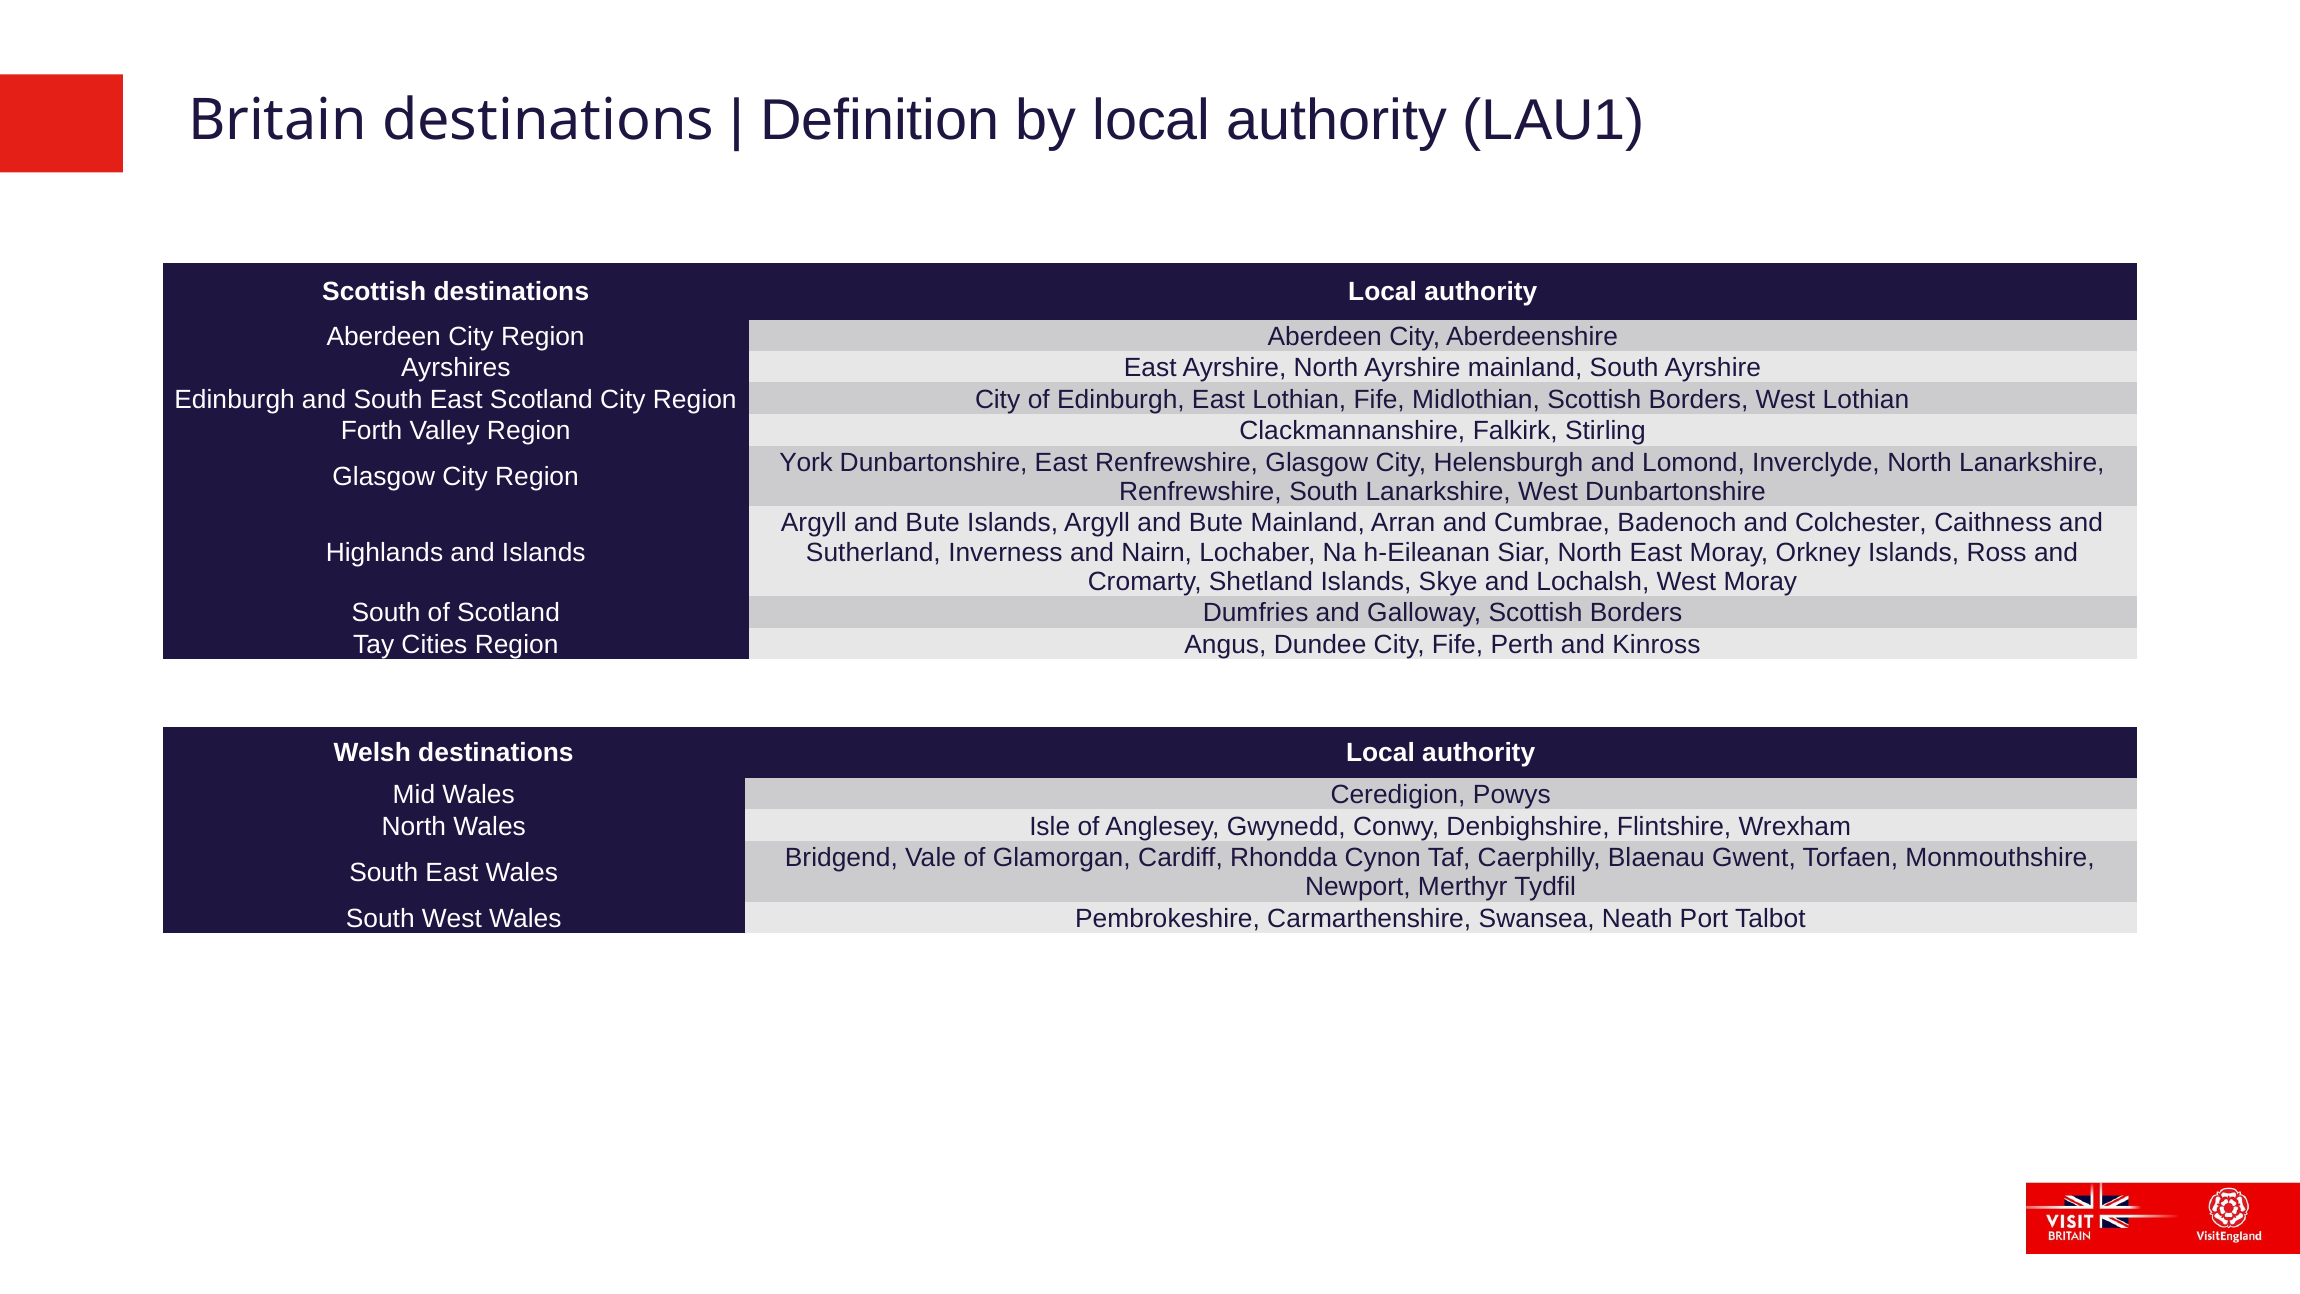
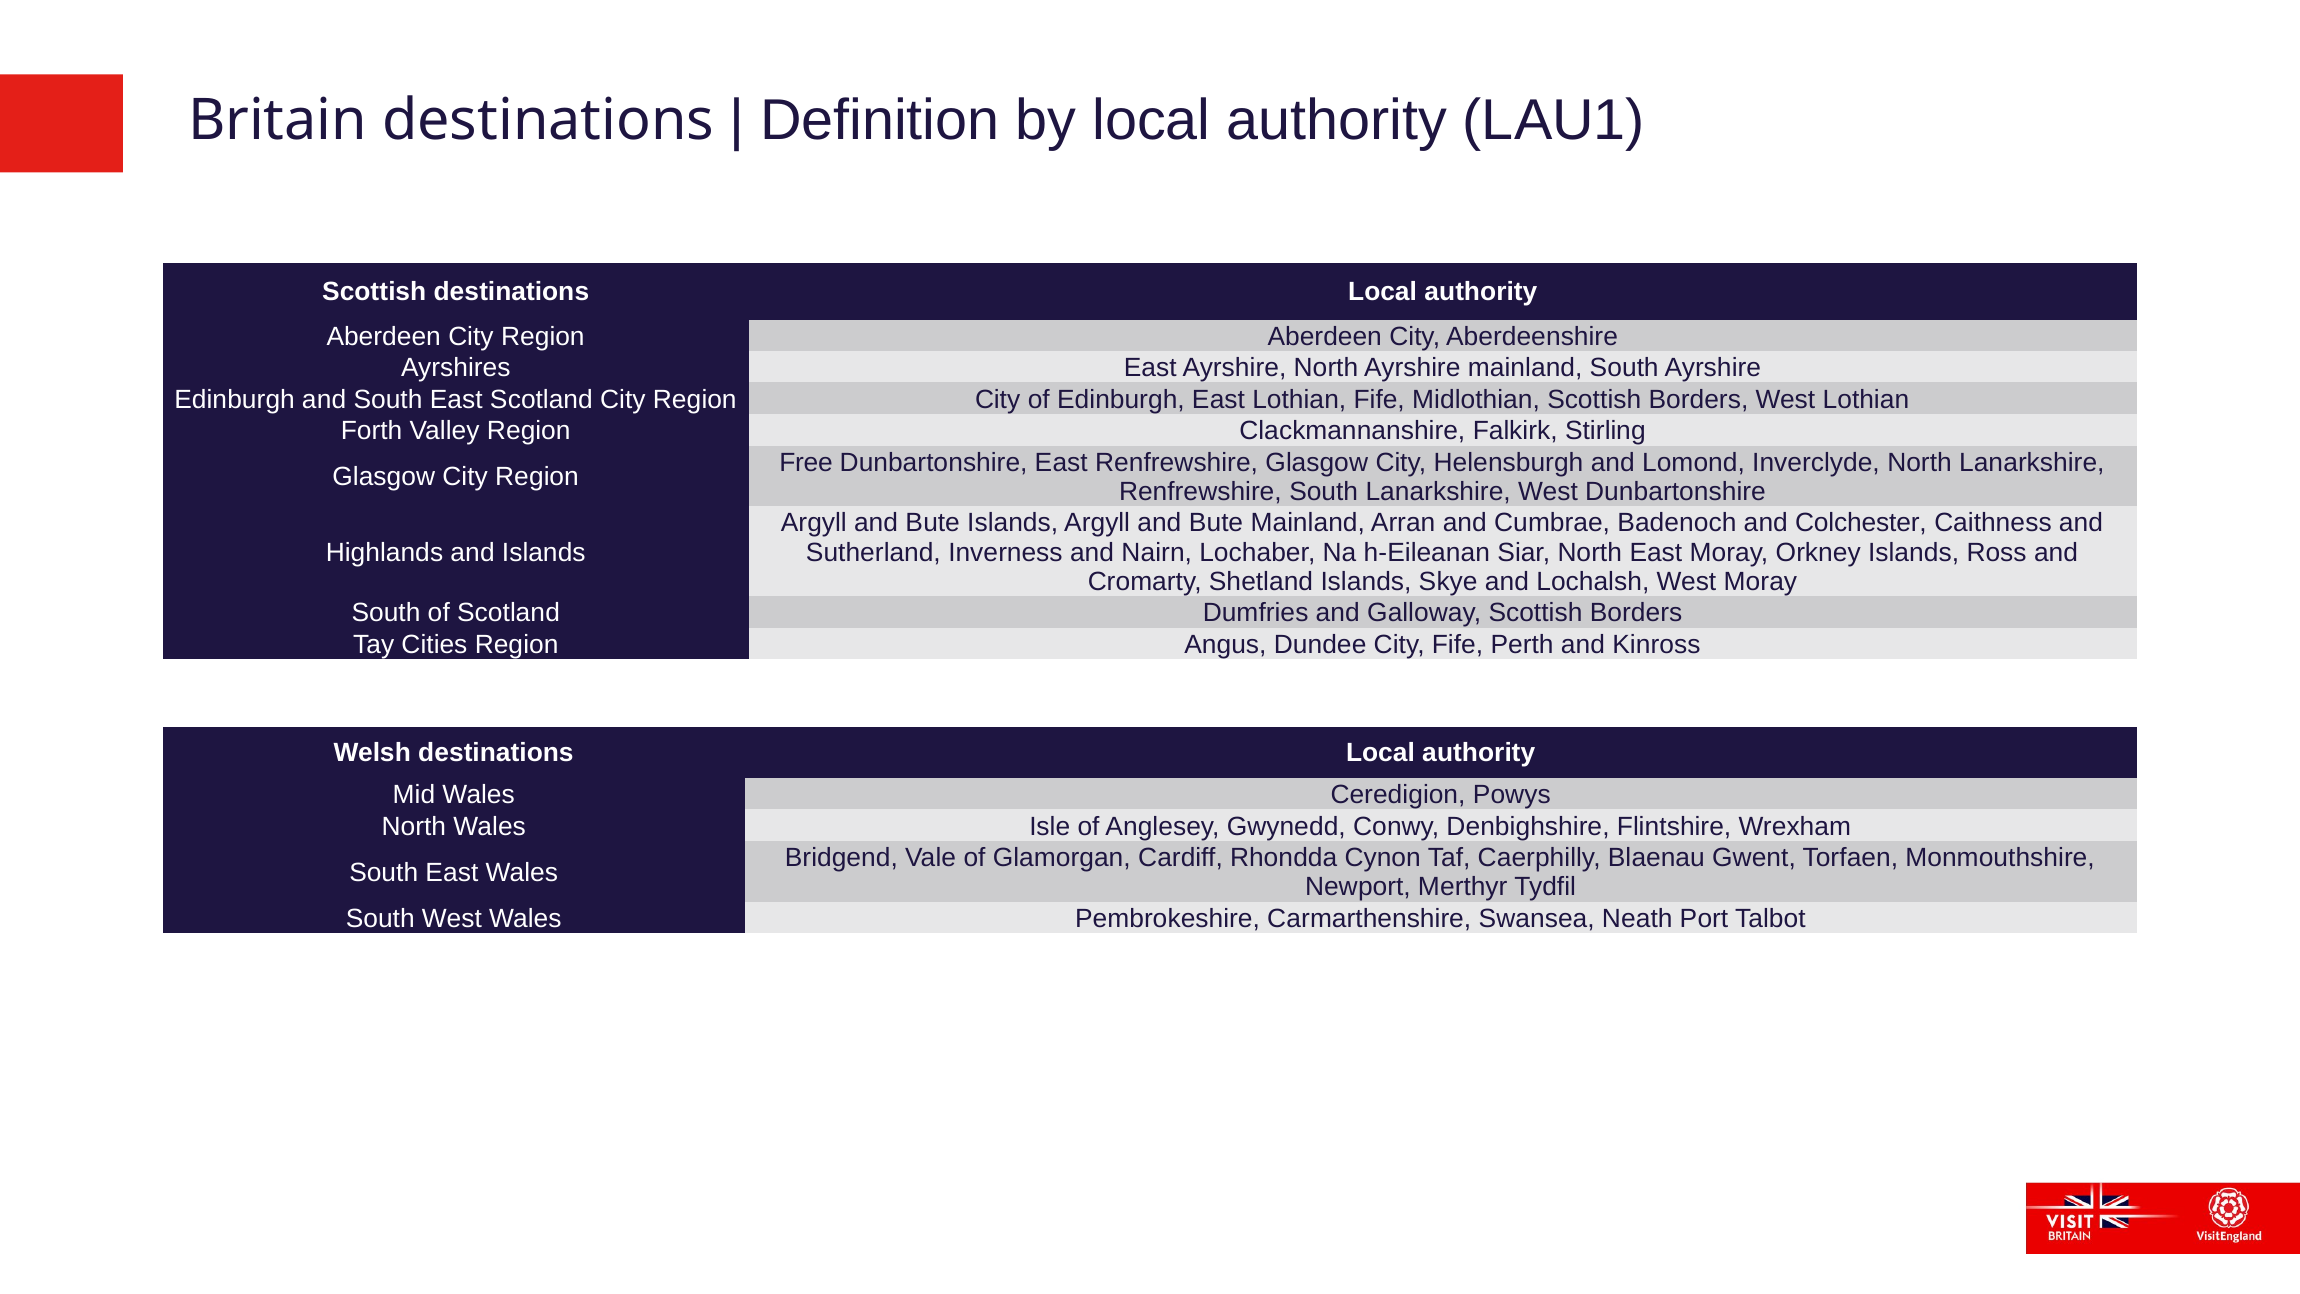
York: York -> Free
